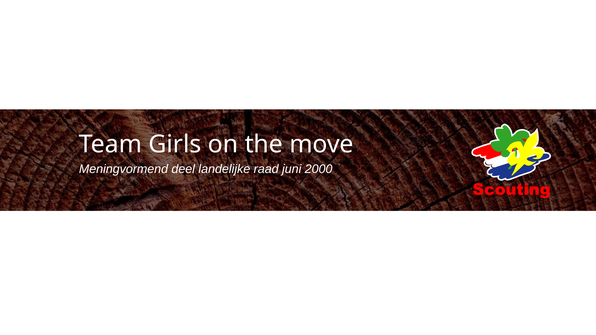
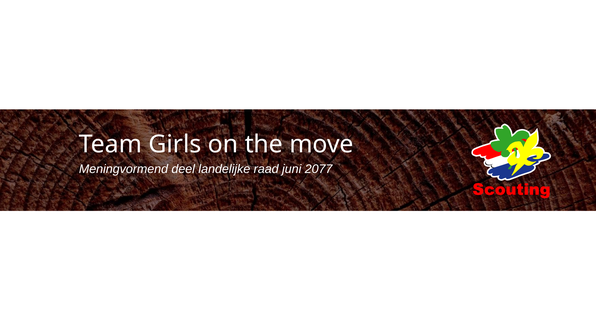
2000: 2000 -> 2077
